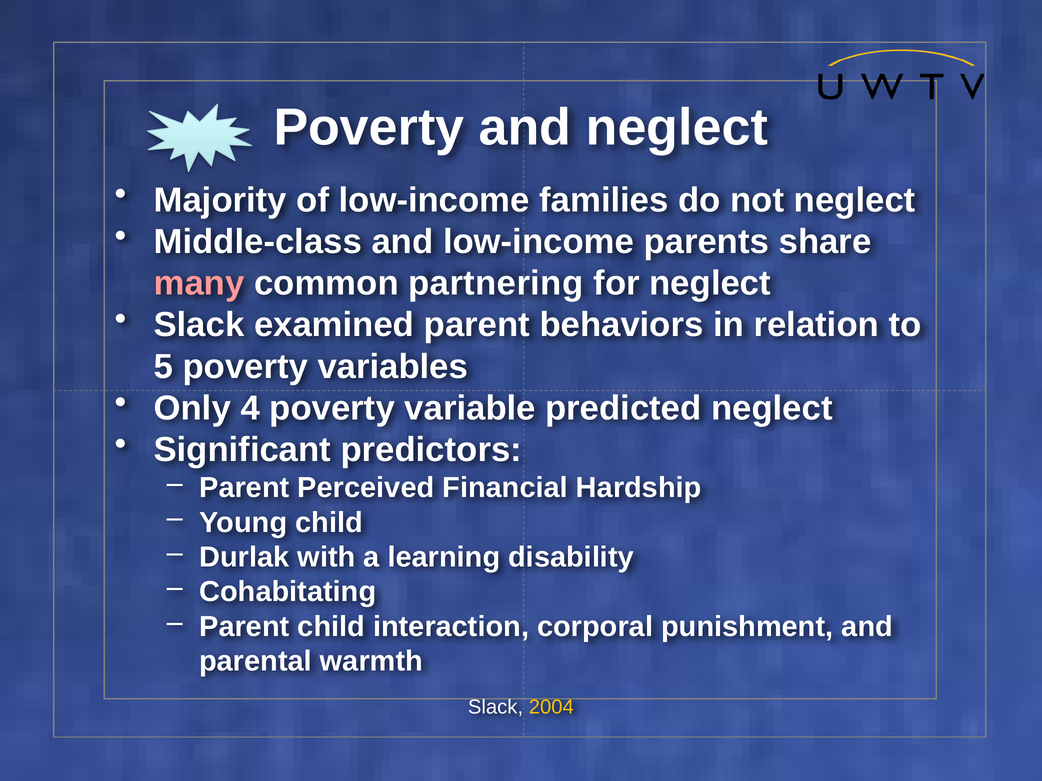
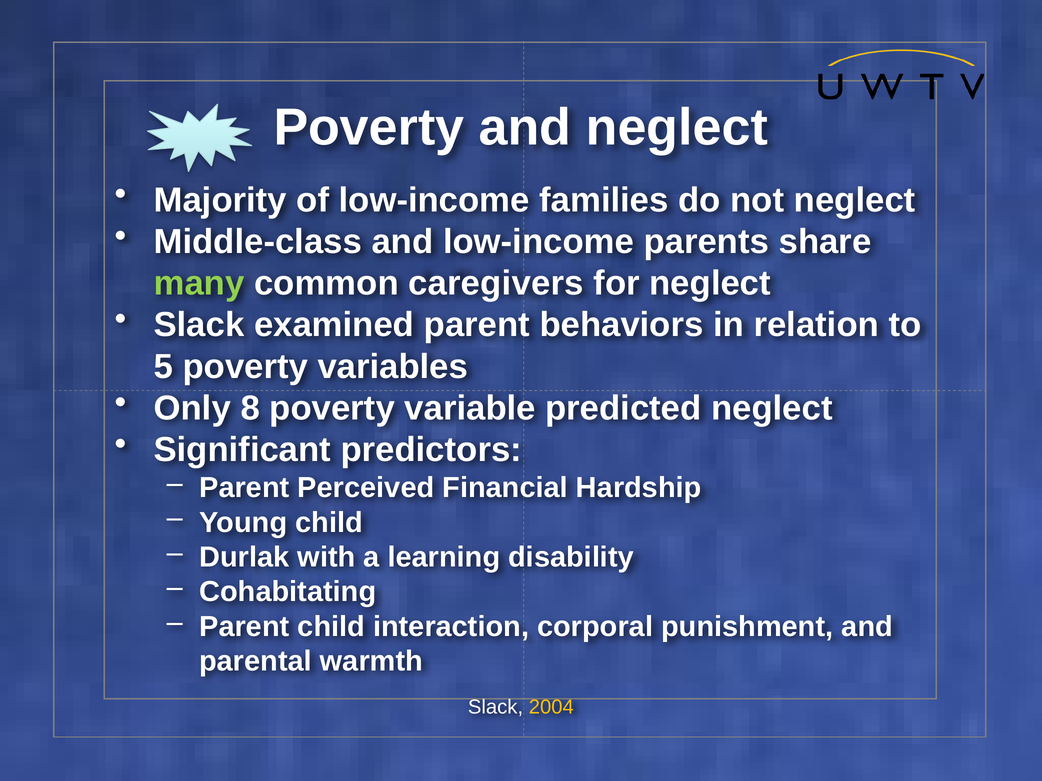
many colour: pink -> light green
partnering: partnering -> caregivers
4: 4 -> 8
